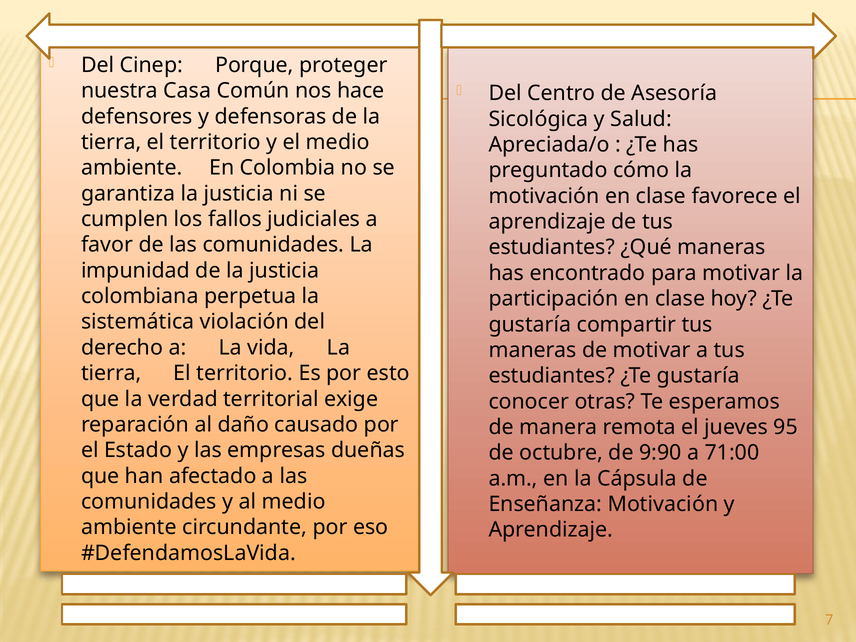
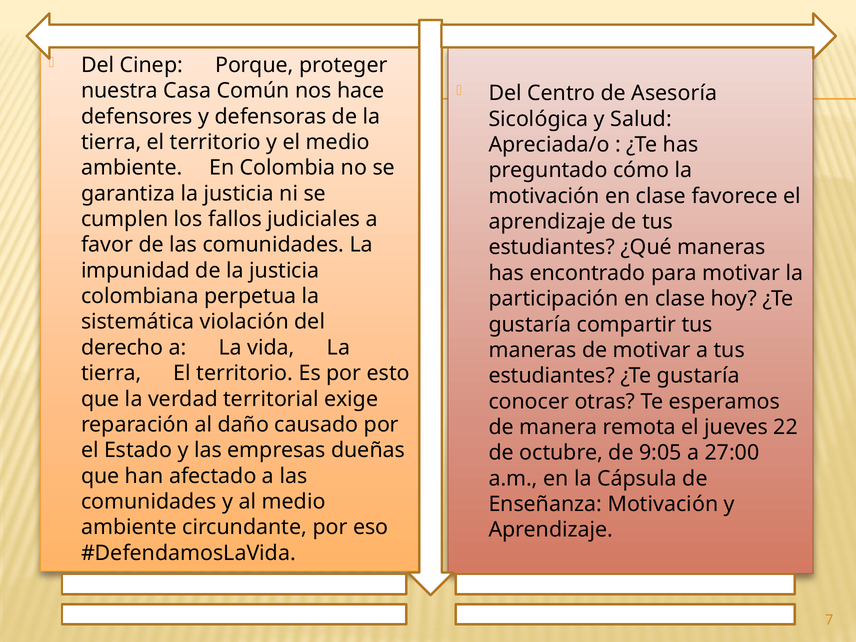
95: 95 -> 22
9:90: 9:90 -> 9:05
71:00: 71:00 -> 27:00
